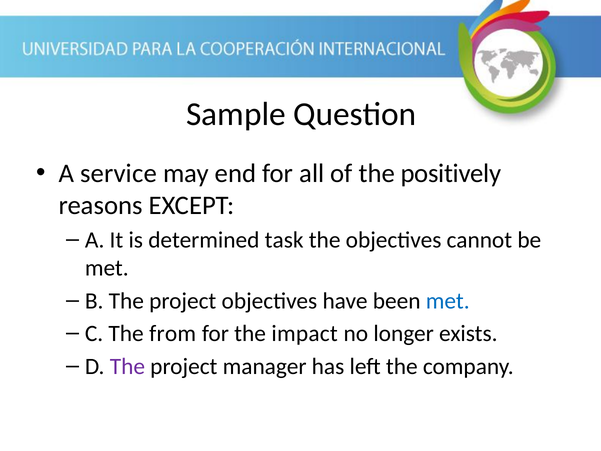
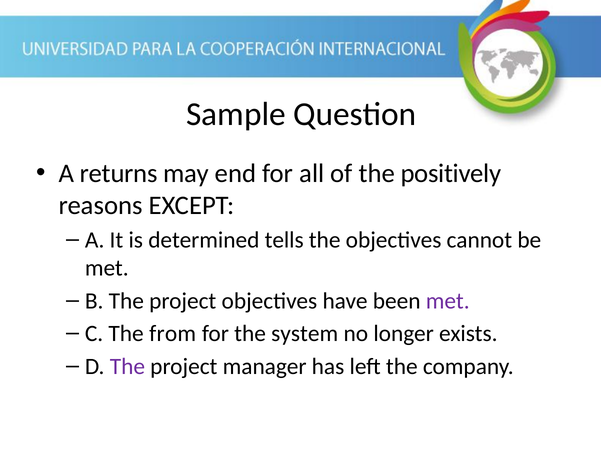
service: service -> returns
task: task -> tells
met at (448, 301) colour: blue -> purple
impact: impact -> system
